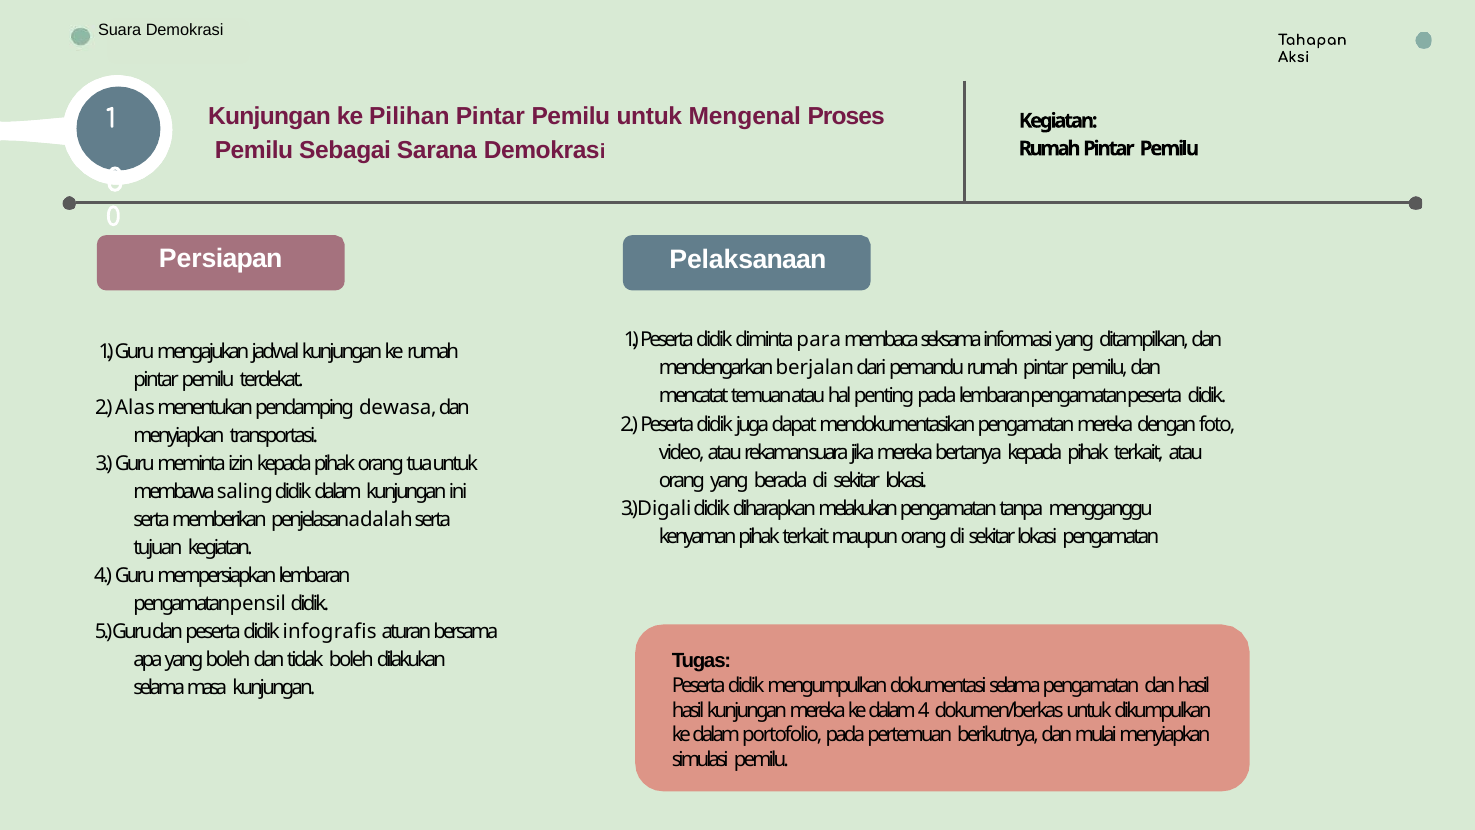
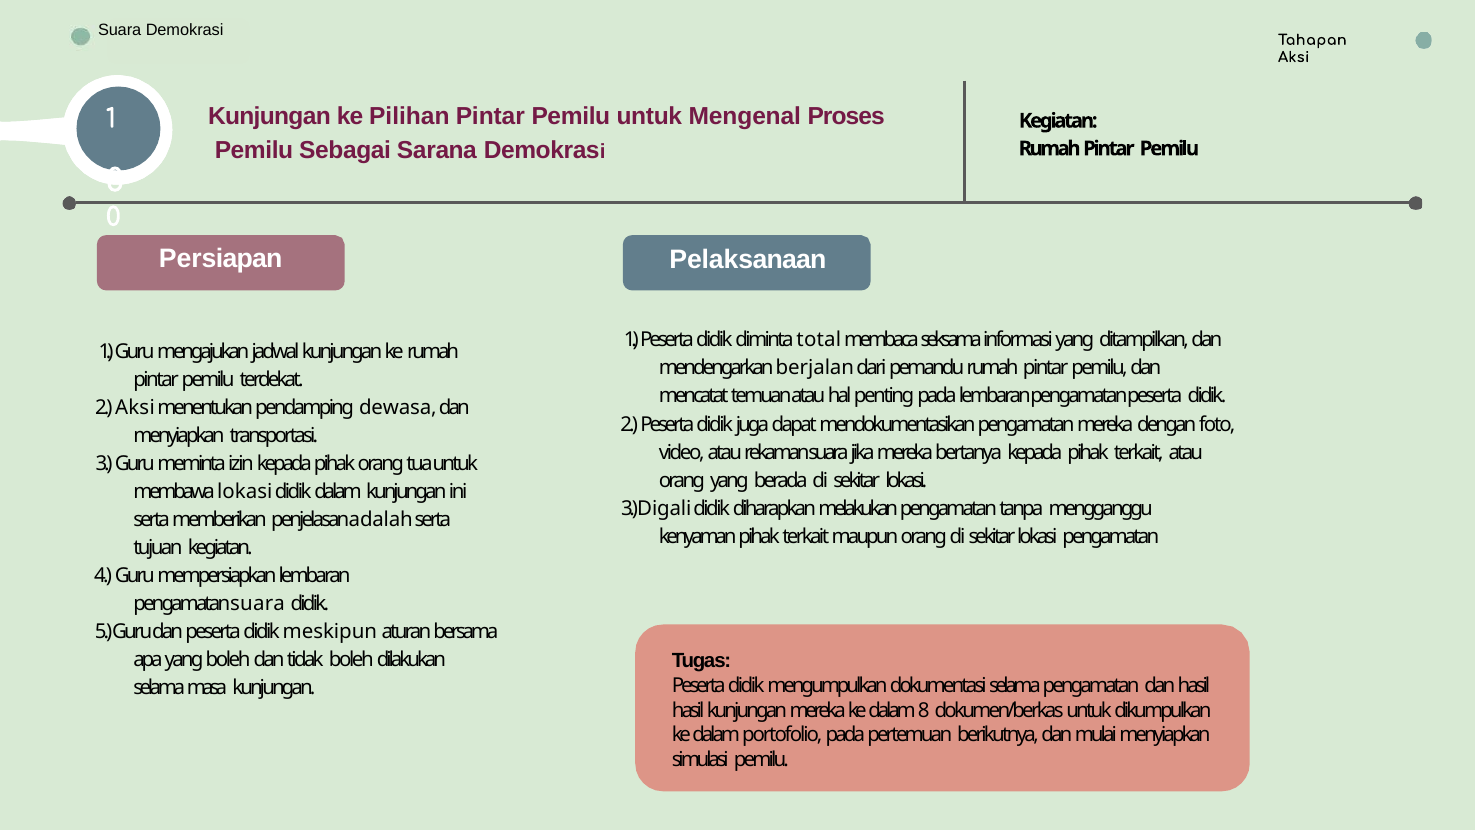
para: para -> total
2 Alas: Alas -> Aksi
membawa saling: saling -> lokasi
pengamatan pensil: pensil -> suara
infografis: infografis -> meskipun
dalam 4: 4 -> 8
